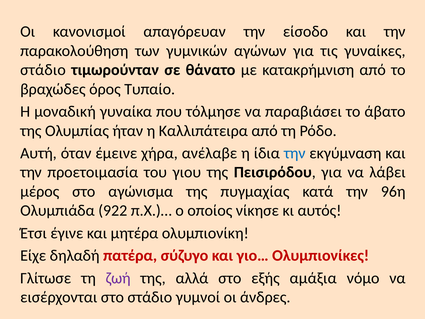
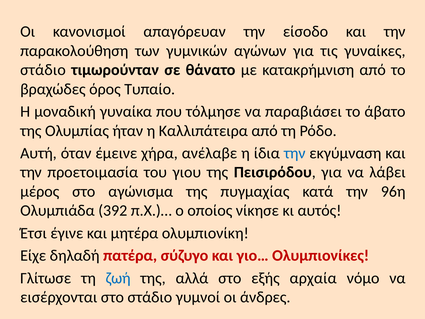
922: 922 -> 392
ζωή colour: purple -> blue
αμάξια: αμάξια -> αρχαία
